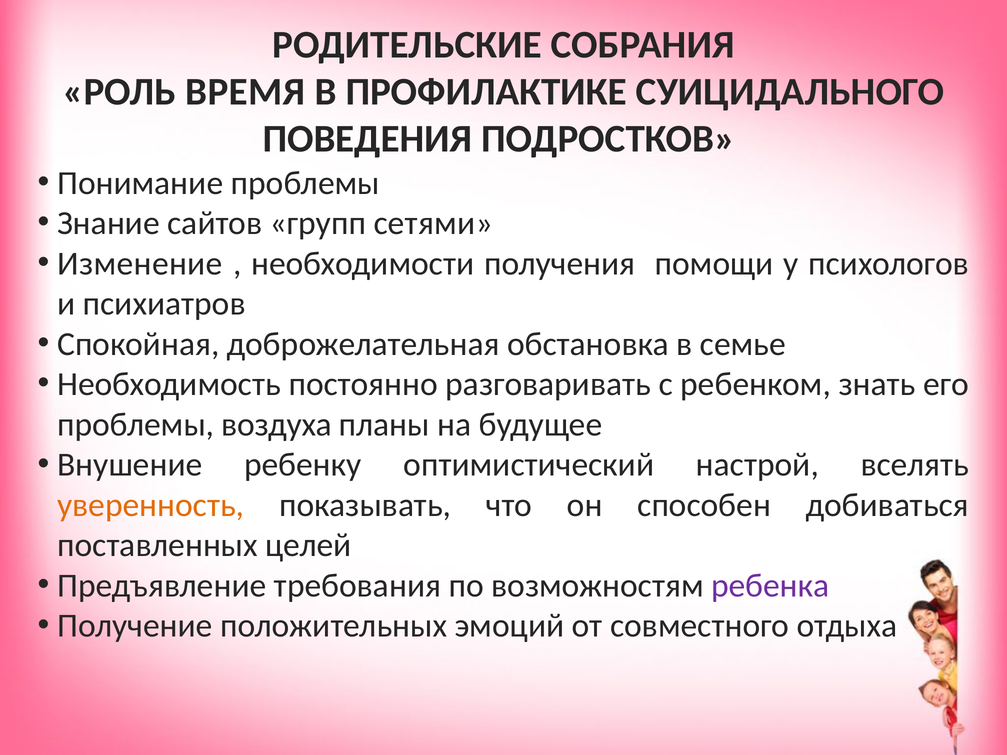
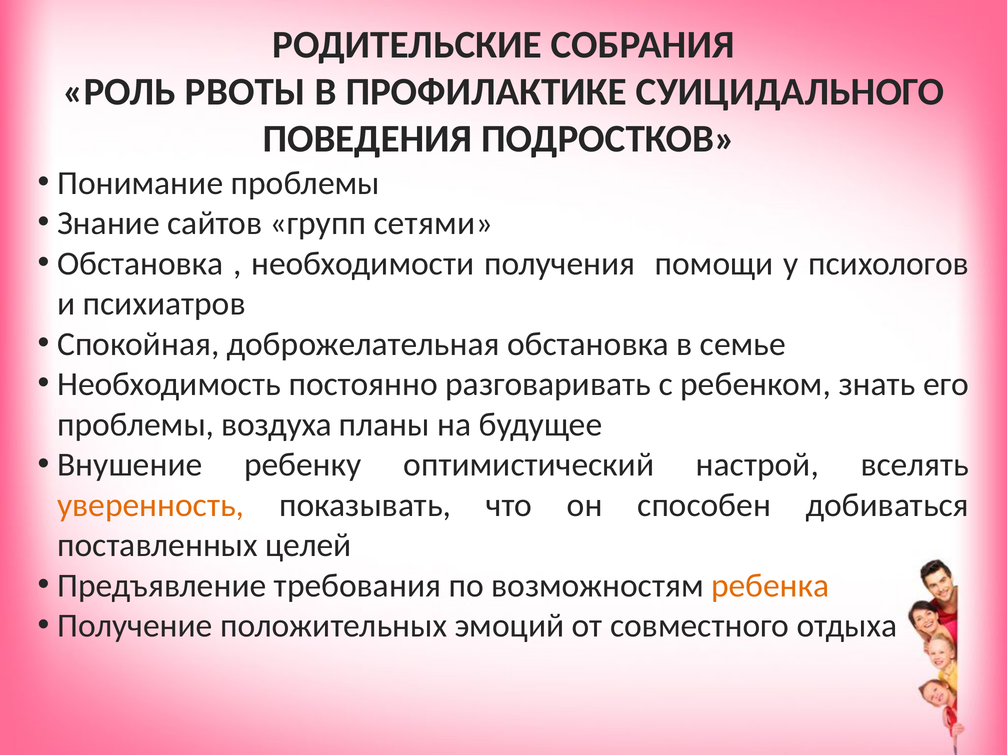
ВРЕМЯ: ВРЕМЯ -> РВОТЫ
Изменение at (140, 264): Изменение -> Обстановка
ребенка colour: purple -> orange
